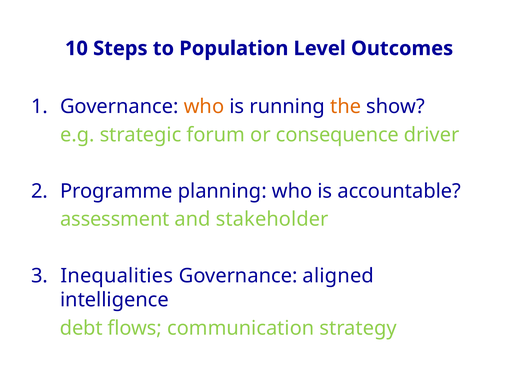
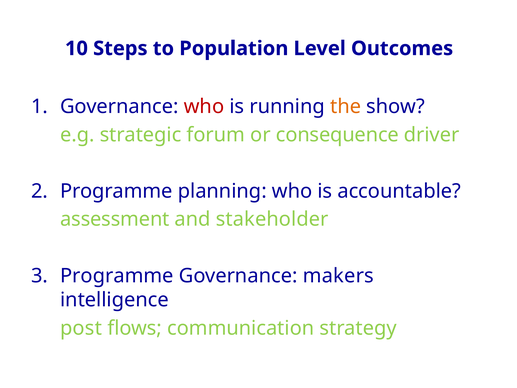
who at (204, 107) colour: orange -> red
Inequalities at (117, 276): Inequalities -> Programme
aligned: aligned -> makers
debt: debt -> post
